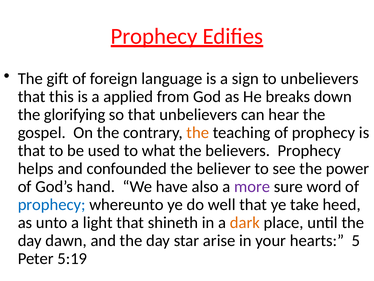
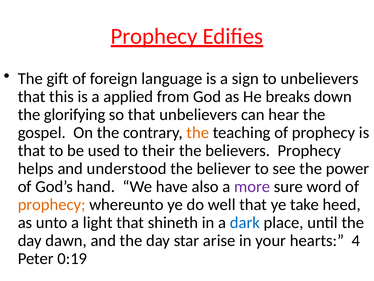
what: what -> their
confounded: confounded -> understood
prophecy at (52, 204) colour: blue -> orange
dark colour: orange -> blue
5: 5 -> 4
5:19: 5:19 -> 0:19
